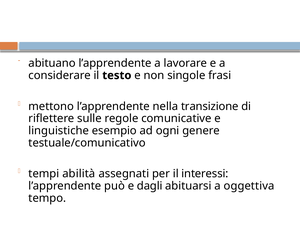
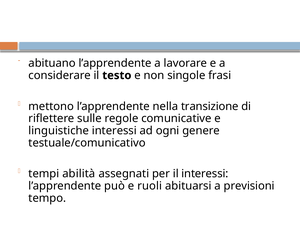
linguistiche esempio: esempio -> interessi
dagli: dagli -> ruoli
oggettiva: oggettiva -> previsioni
